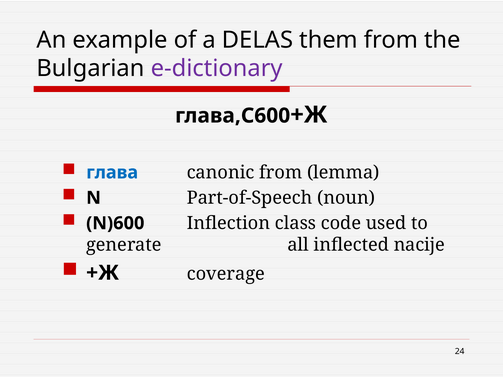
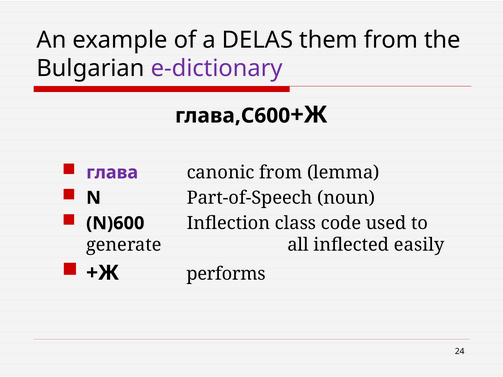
глава colour: blue -> purple
nacije: nacije -> easily
coverage: coverage -> performs
